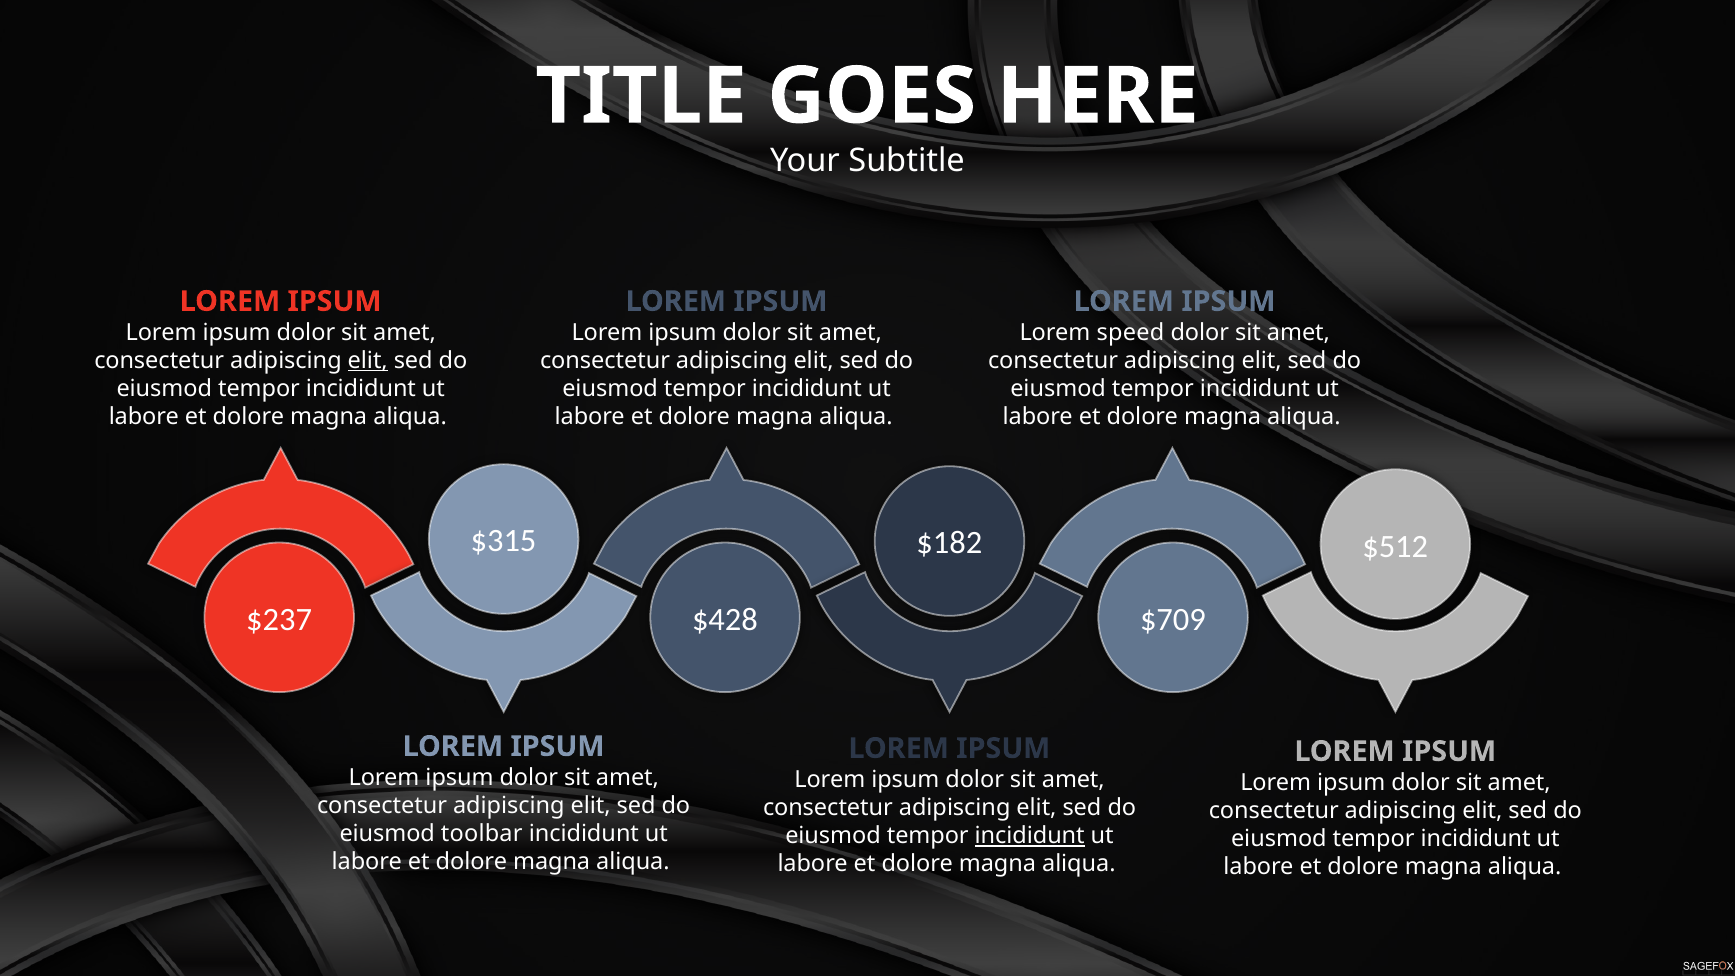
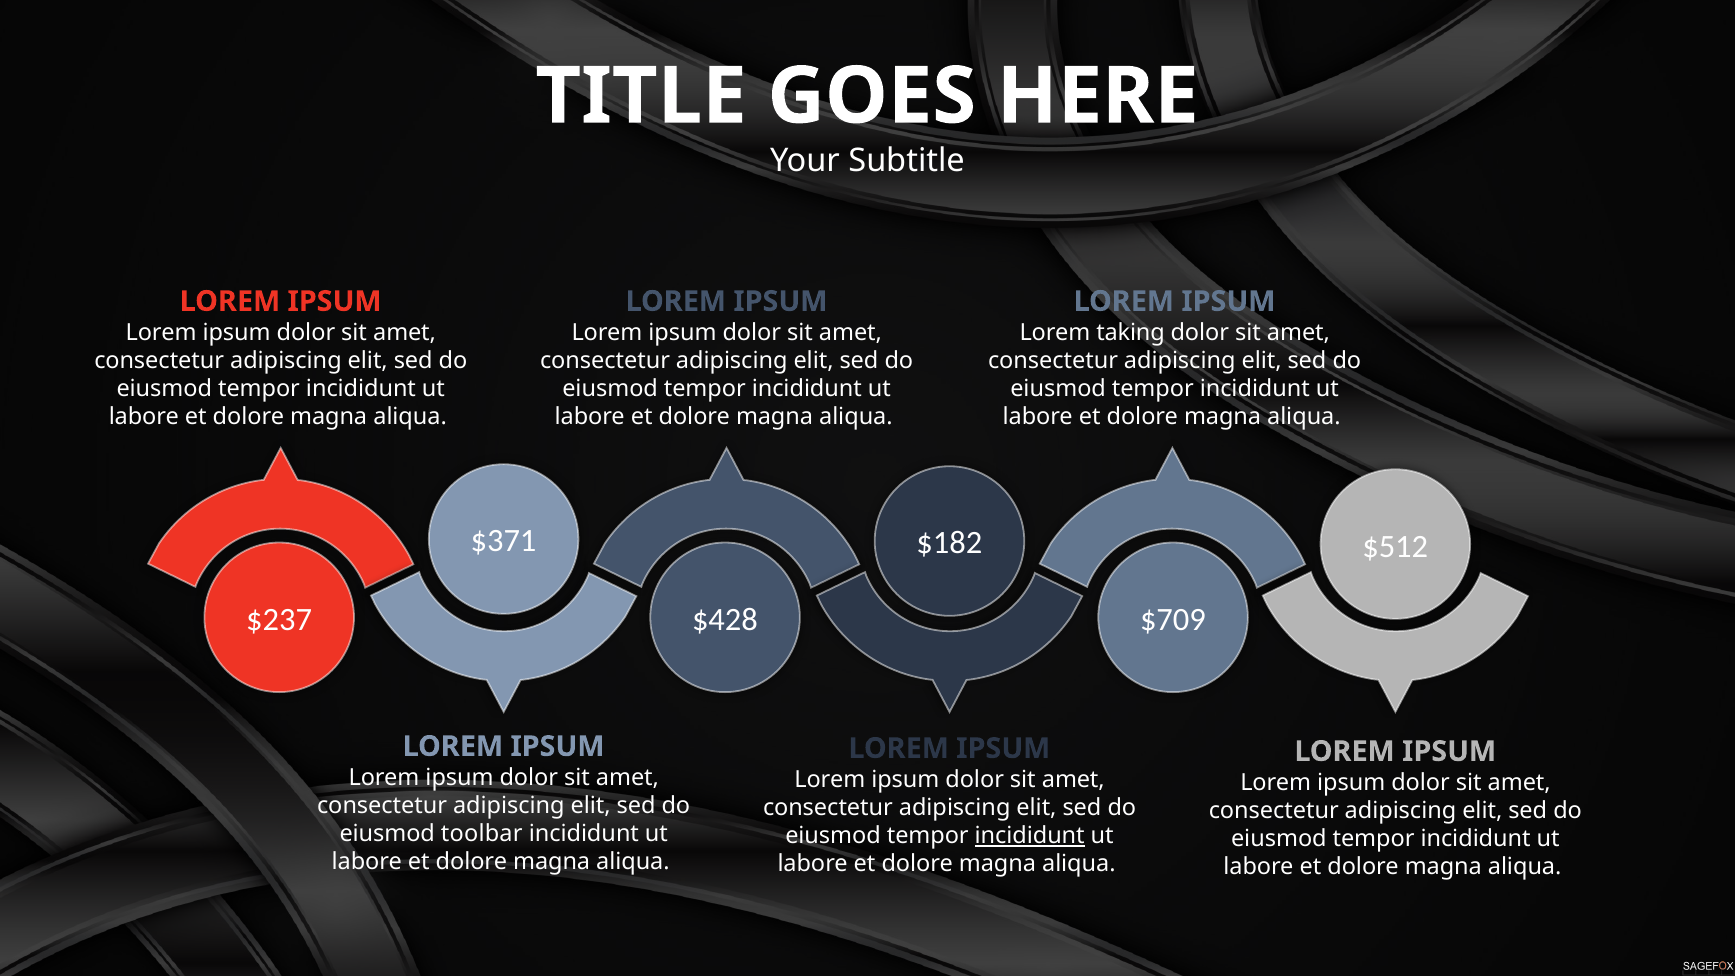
speed: speed -> taking
elit at (368, 361) underline: present -> none
$315: $315 -> $371
